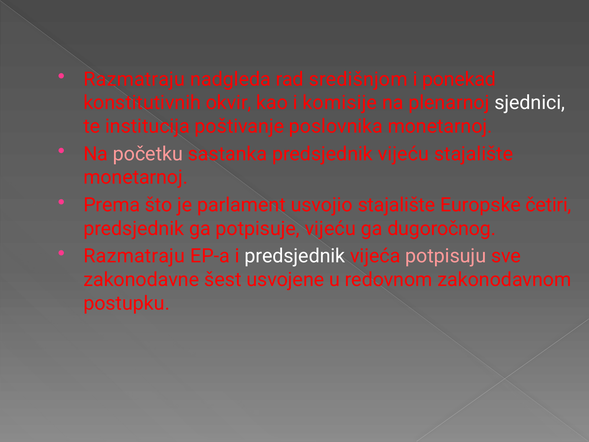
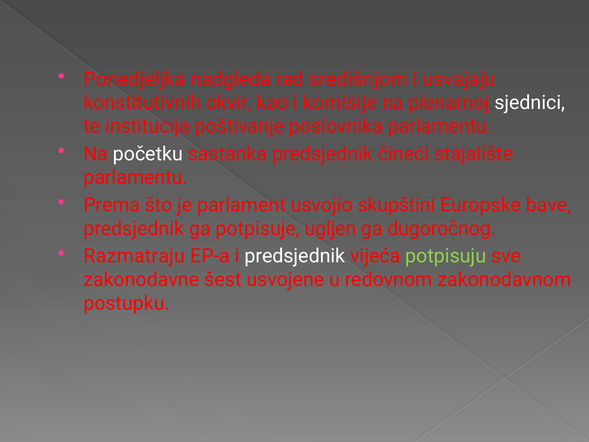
Razmatraju at (134, 79): Razmatraju -> Ponedjeljka
ponekad: ponekad -> usvajaju
poslovnika monetarnoj: monetarnoj -> parlamentu
početku colour: pink -> white
predsjednik vijeću: vijeću -> čineći
monetarnoj at (136, 177): monetarnoj -> parlamentu
usvojio stajalište: stajalište -> skupštini
četiri: četiri -> bave
potpisuje vijeću: vijeću -> ugljen
potpisuju colour: pink -> light green
